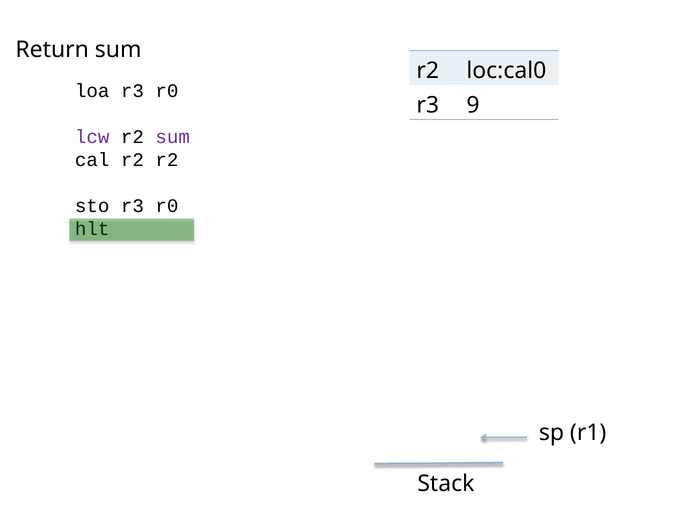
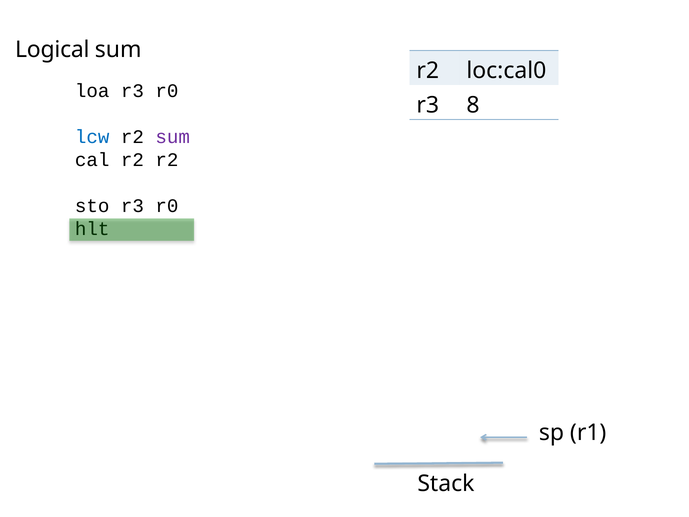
Return: Return -> Logical
9: 9 -> 8
lcw colour: purple -> blue
